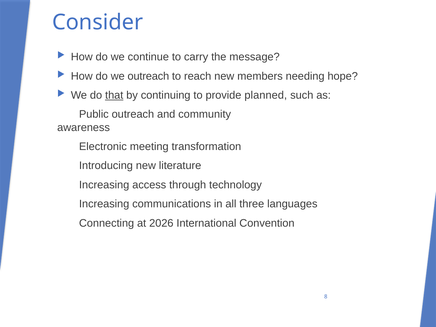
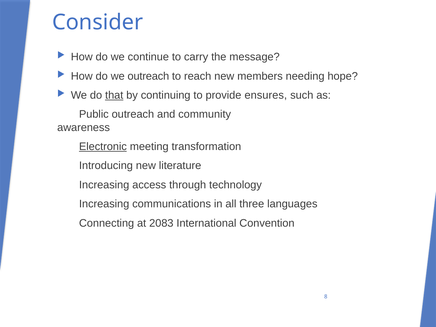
planned: planned -> ensures
Electronic underline: none -> present
2026: 2026 -> 2083
